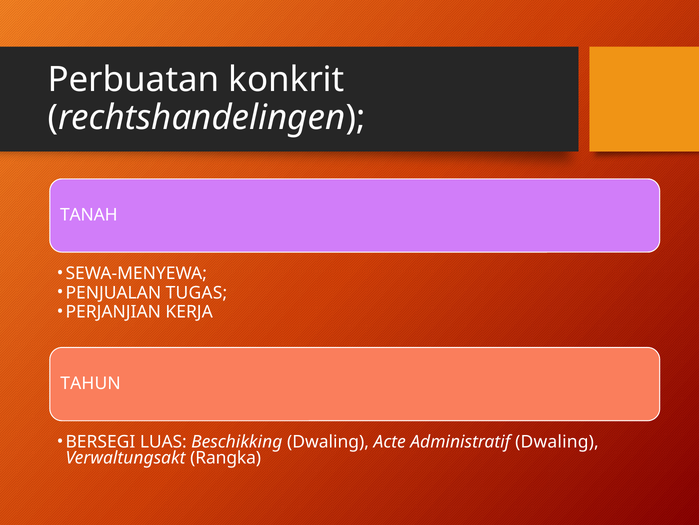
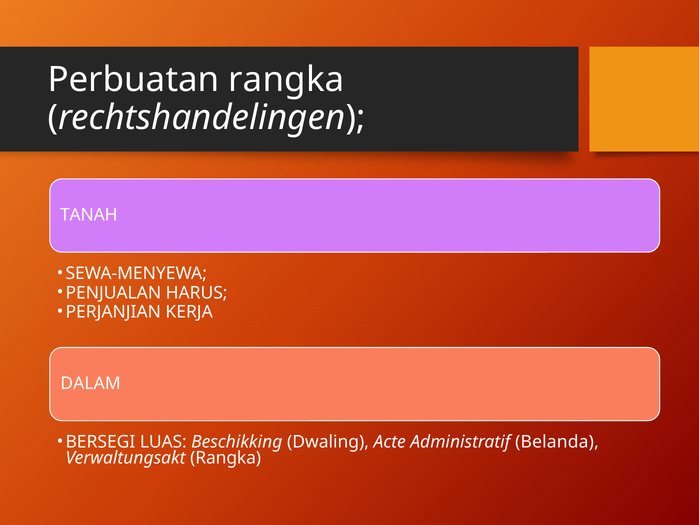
Perbuatan konkrit: konkrit -> rangka
TUGAS: TUGAS -> HARUS
TAHUN: TAHUN -> DALAM
Administratif Dwaling: Dwaling -> Belanda
